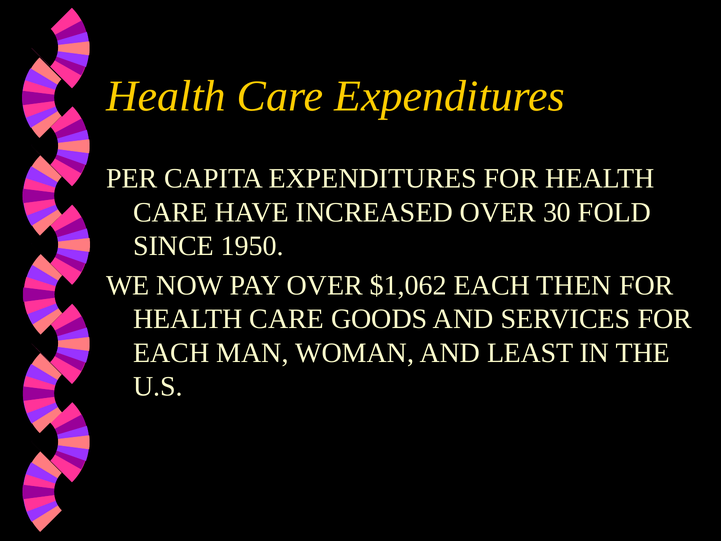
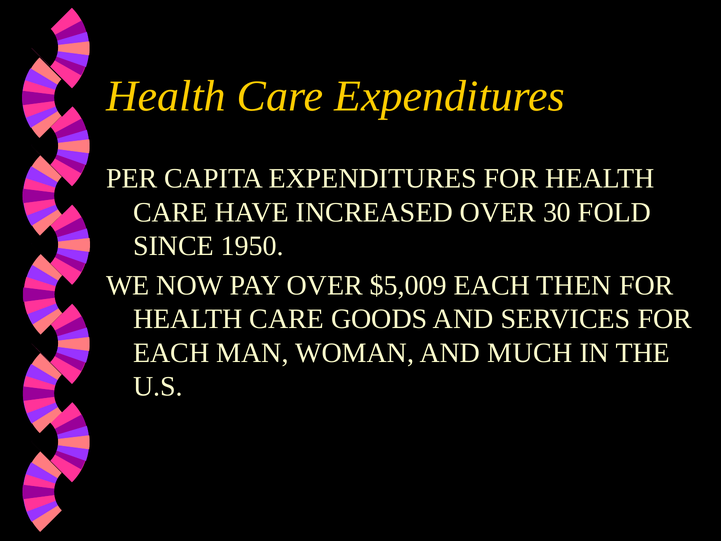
$1,062: $1,062 -> $5,009
LEAST: LEAST -> MUCH
